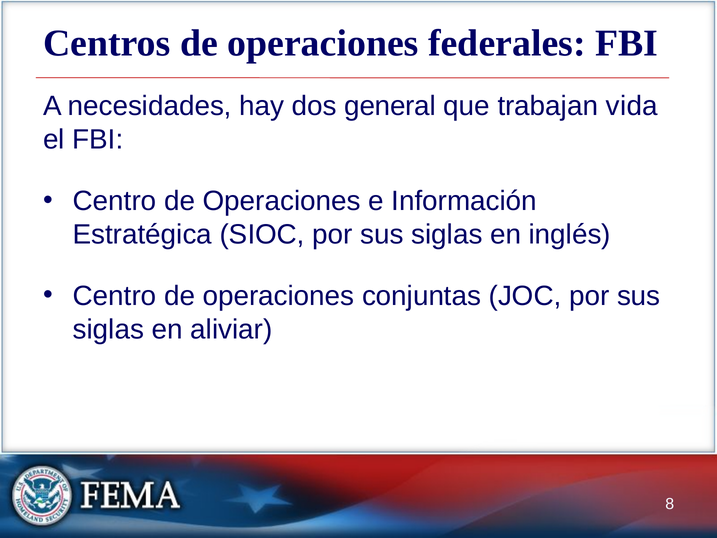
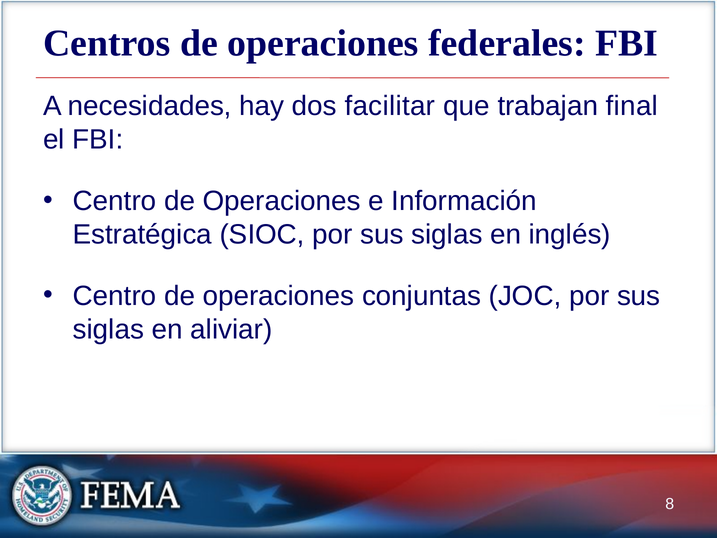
general: general -> facilitar
vida: vida -> final
